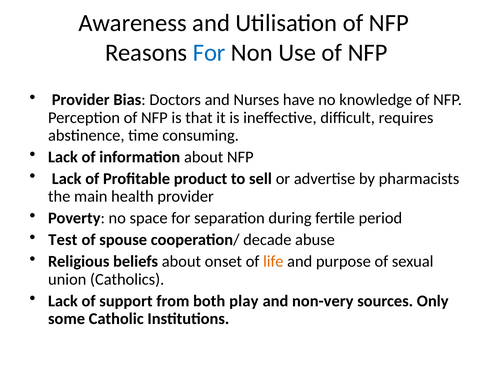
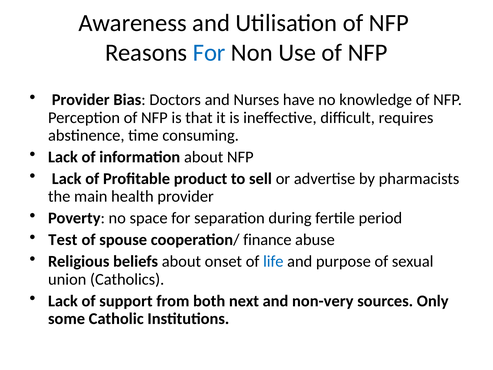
decade: decade -> finance
life colour: orange -> blue
play: play -> next
